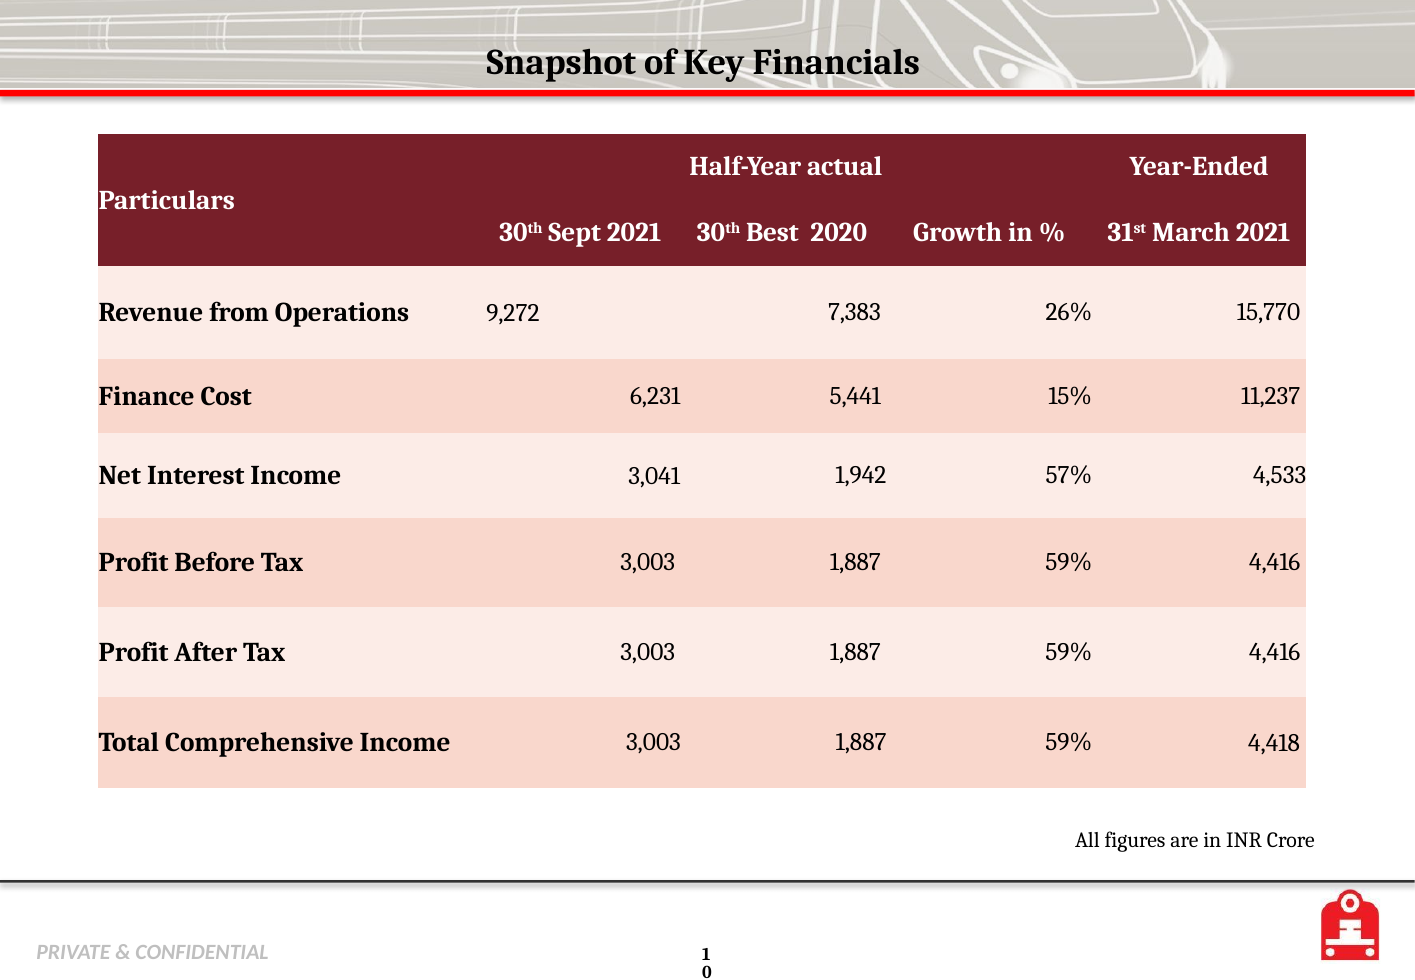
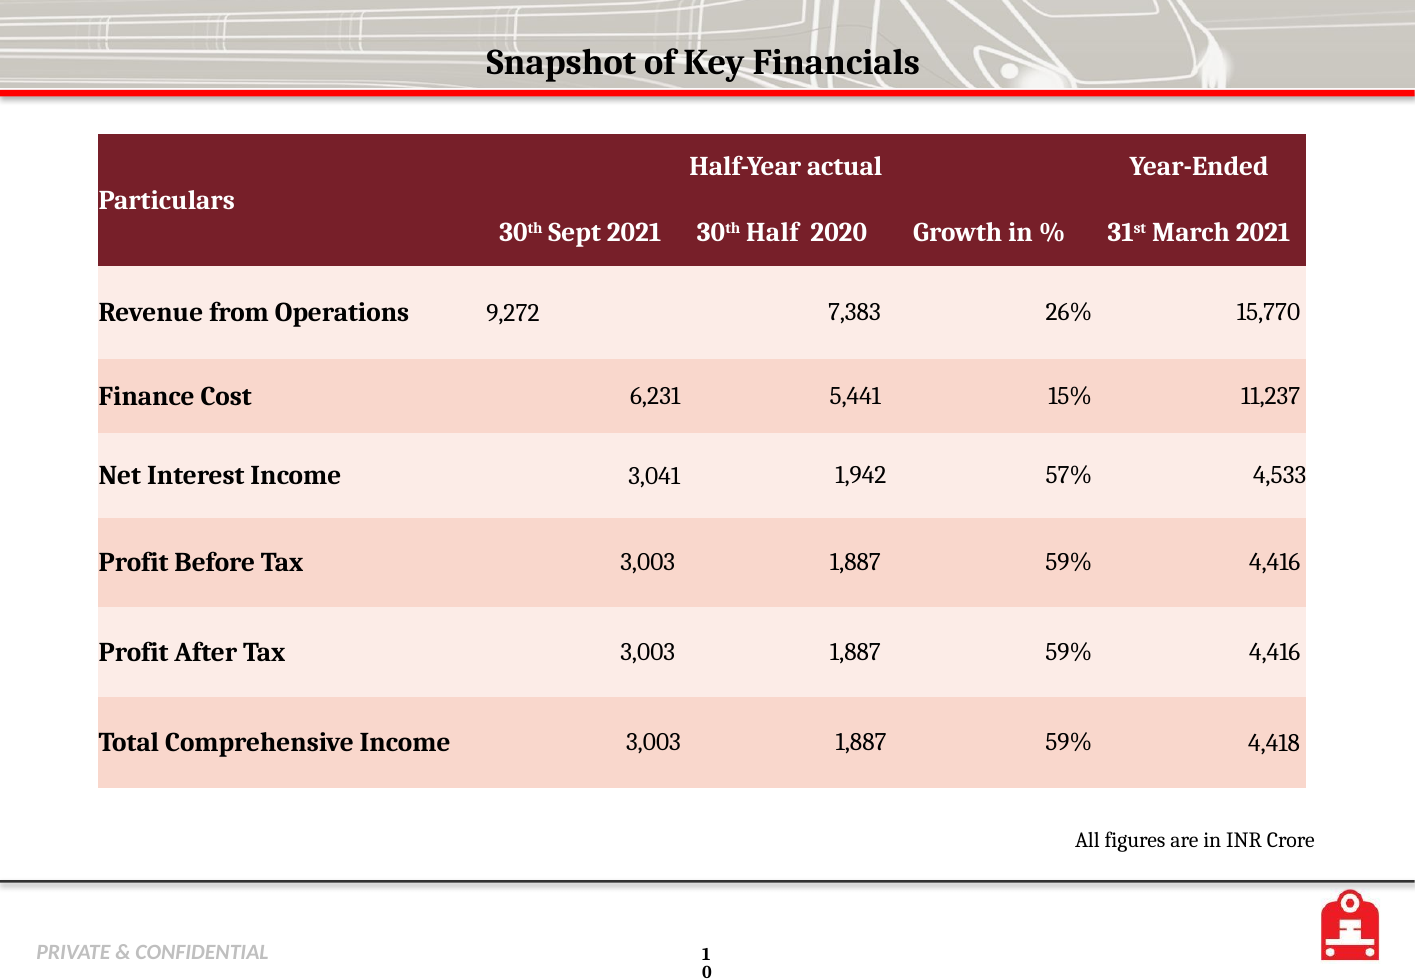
Best: Best -> Half
